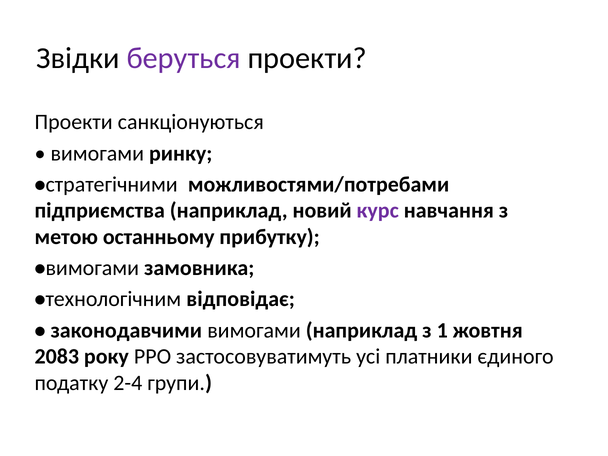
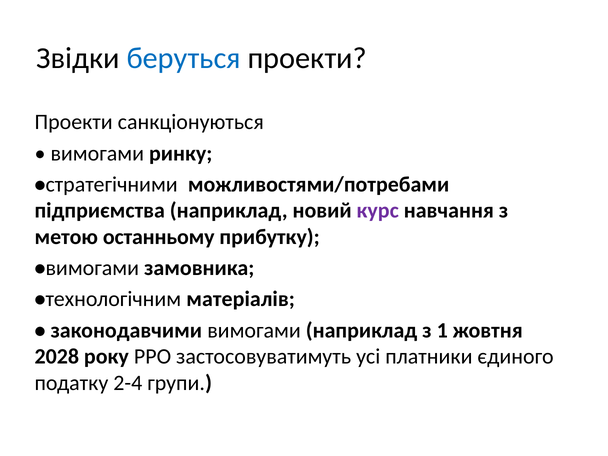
беруться colour: purple -> blue
відповідає: відповідає -> матеріалів
2083: 2083 -> 2028
